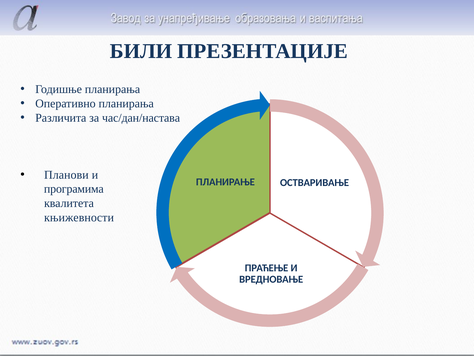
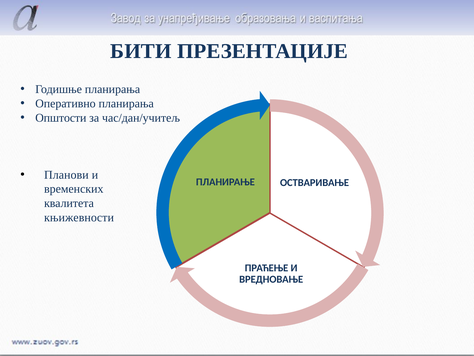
БИЛИ: БИЛИ -> БИТИ
Различита: Различита -> Општости
час/дан/настава: час/дан/настава -> час/дан/учитељ
програмима: програмима -> временских
